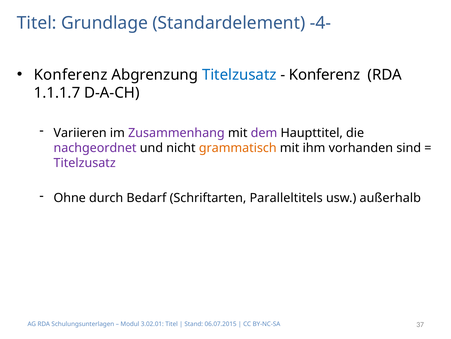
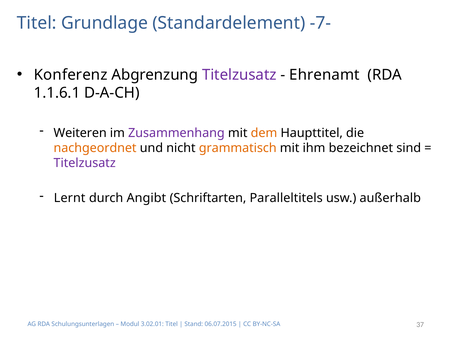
-4-: -4- -> -7-
Titelzusatz at (239, 75) colour: blue -> purple
Konferenz at (325, 75): Konferenz -> Ehrenamt
1.1.1.7: 1.1.1.7 -> 1.1.6.1
Variieren: Variieren -> Weiteren
dem colour: purple -> orange
nachgeordnet colour: purple -> orange
vorhanden: vorhanden -> bezeichnet
Ohne: Ohne -> Lernt
Bedarf: Bedarf -> Angibt
